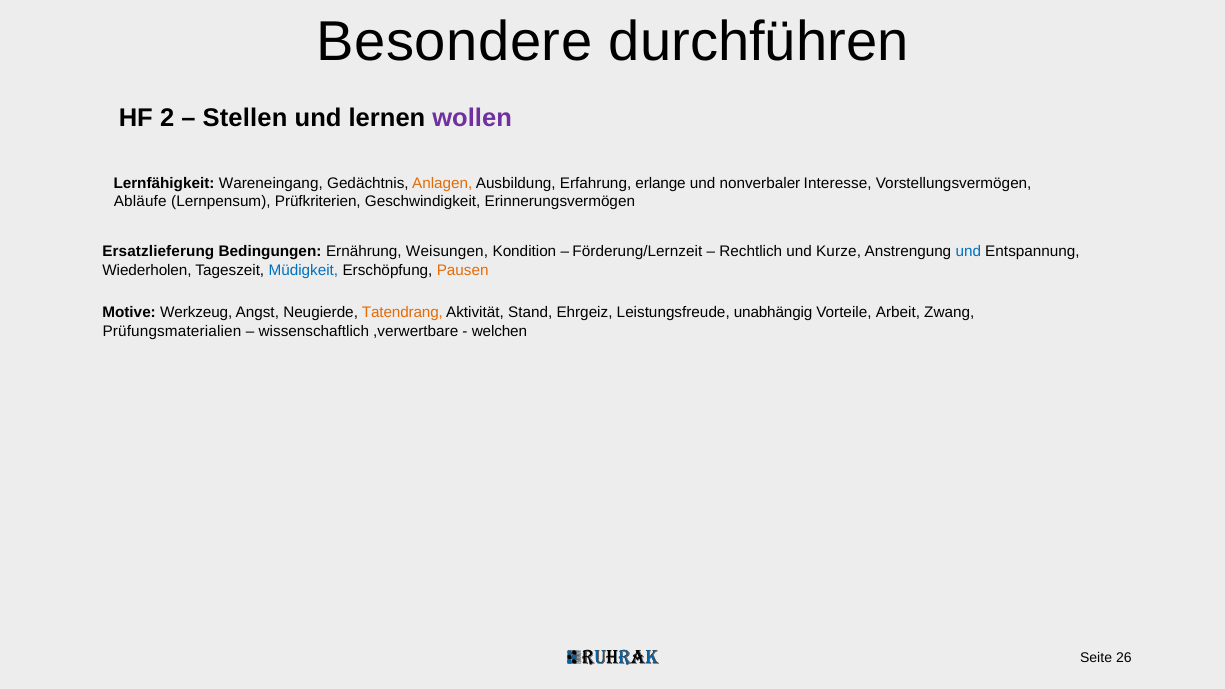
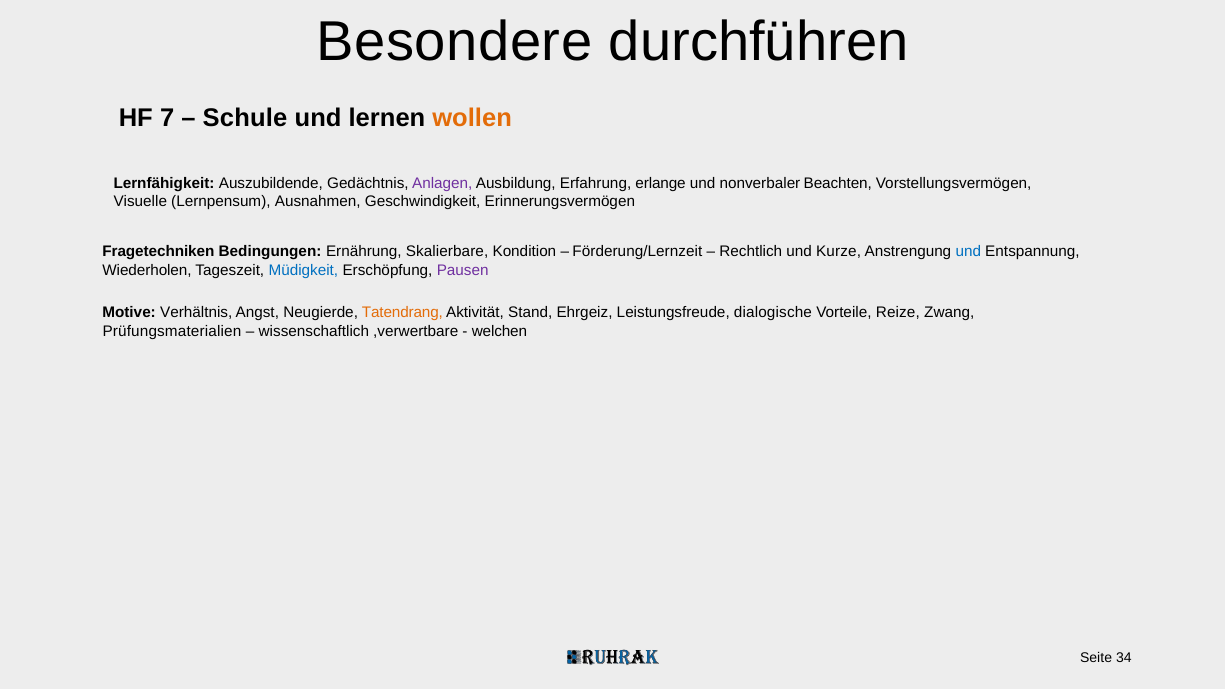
2: 2 -> 7
Stellen: Stellen -> Schule
wollen colour: purple -> orange
Wareneingang: Wareneingang -> Auszubildende
Anlagen colour: orange -> purple
Interesse: Interesse -> Beachten
Abläufe: Abläufe -> Visuelle
Prüfkriterien: Prüfkriterien -> Ausnahmen
Ersatzlieferung: Ersatzlieferung -> Fragetechniken
Weisungen: Weisungen -> Skalierbare
Pausen colour: orange -> purple
Werkzeug: Werkzeug -> Verhältnis
unabhängig: unabhängig -> dialogische
Arbeit: Arbeit -> Reize
26: 26 -> 34
